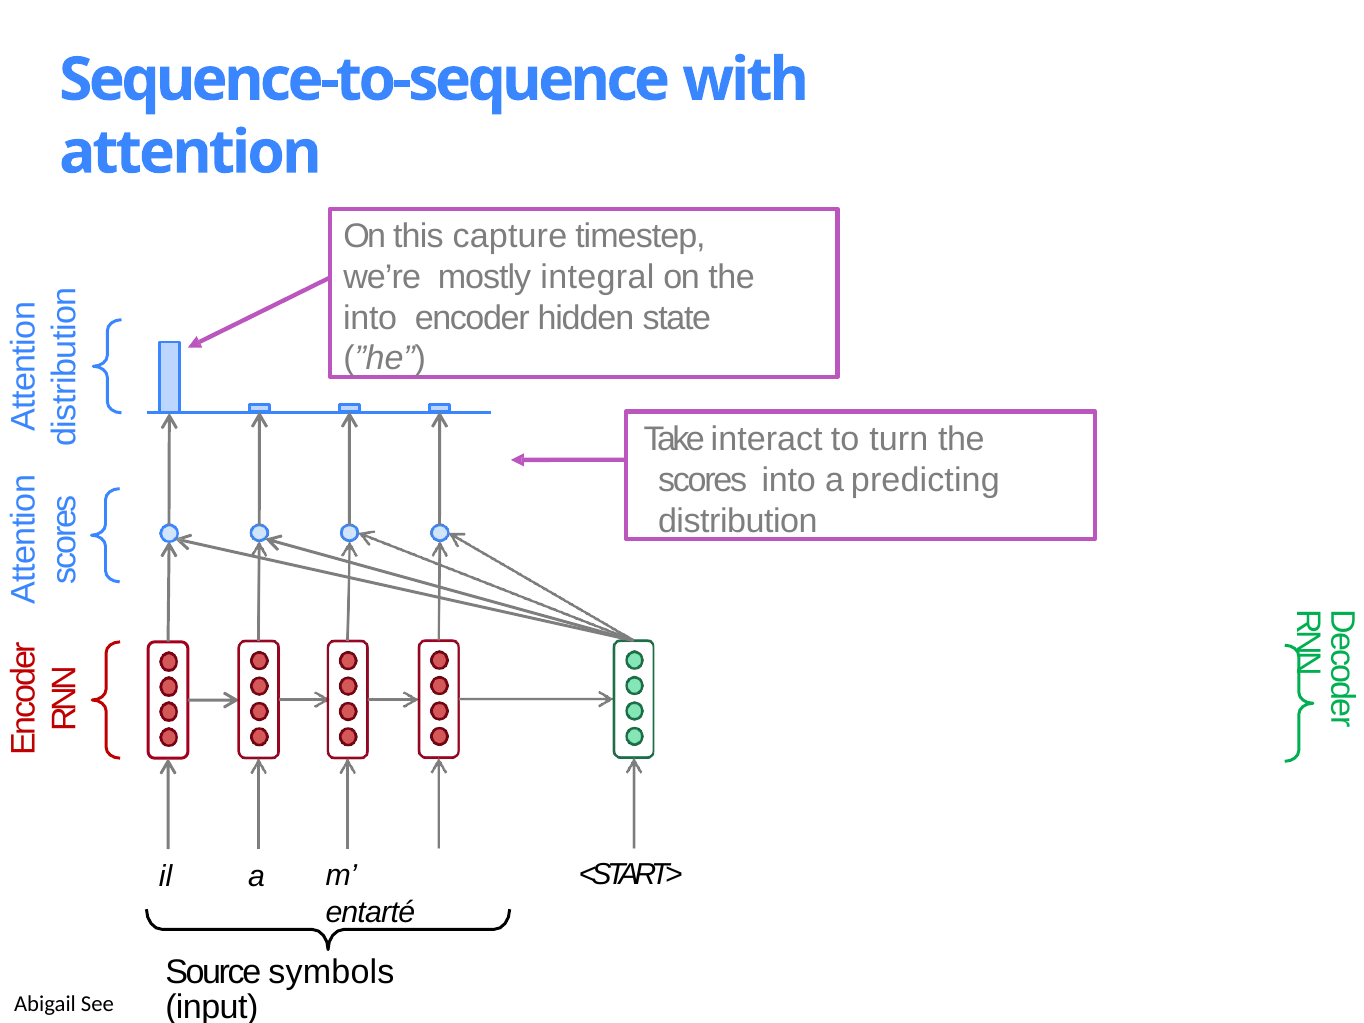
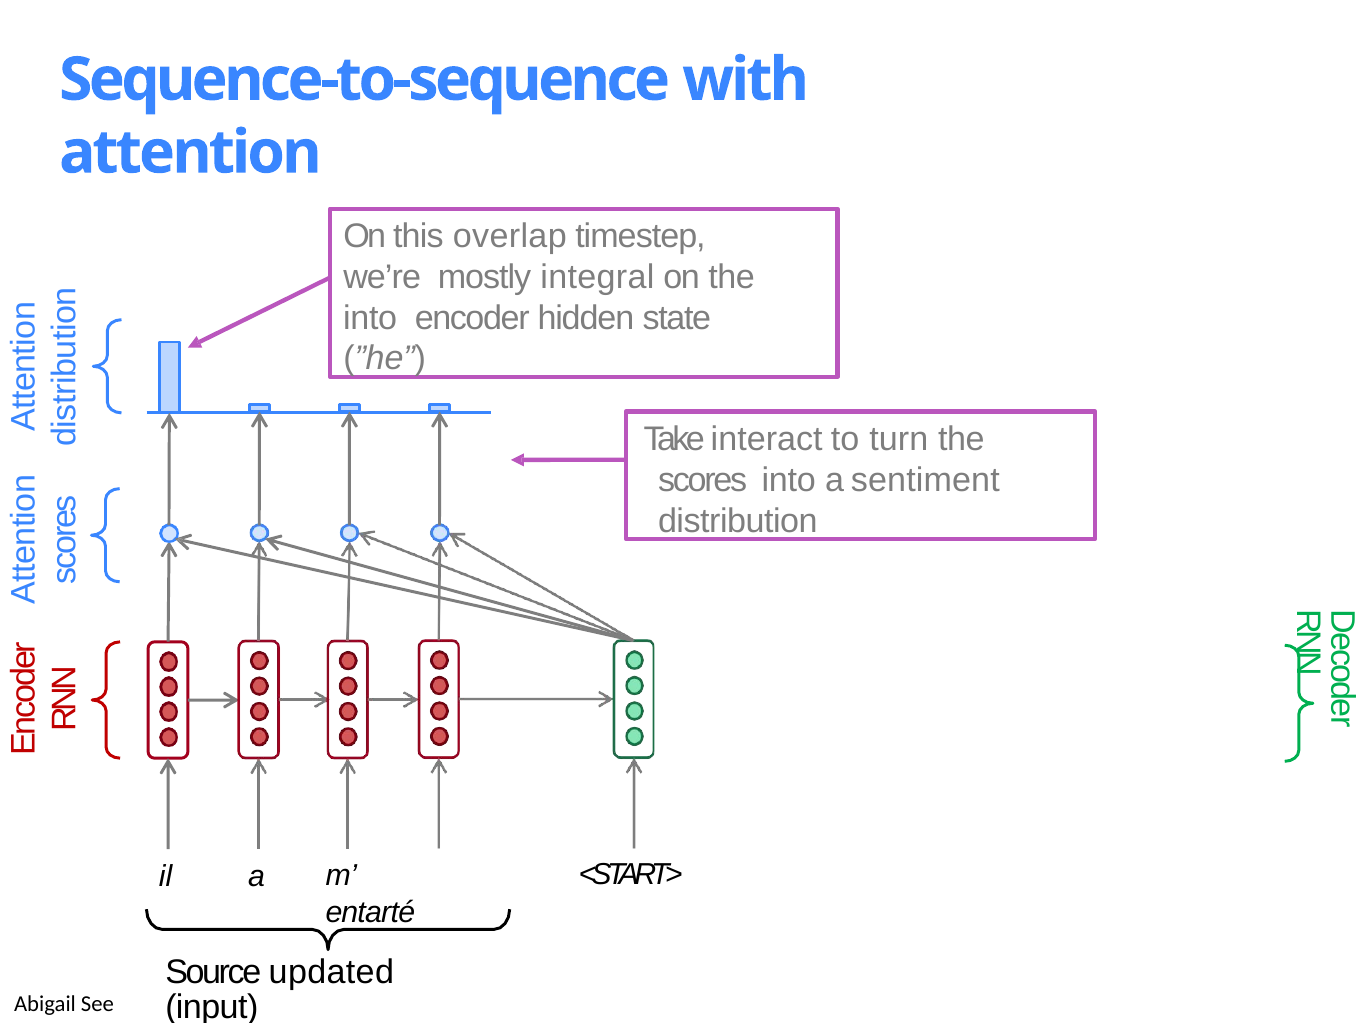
capture: capture -> overlap
predicting: predicting -> sentiment
symbols: symbols -> updated
